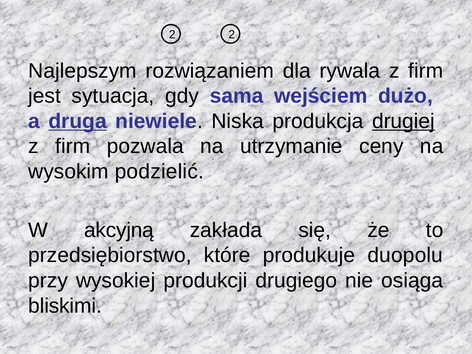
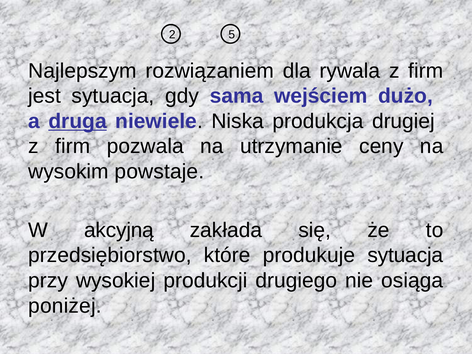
2 2: 2 -> 5
drugiej underline: present -> none
podzielić: podzielić -> powstaje
produkuje duopolu: duopolu -> sytuacja
bliskimi: bliskimi -> poniżej
